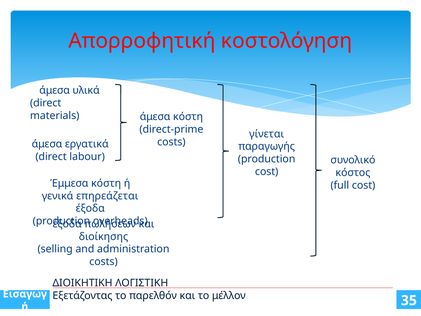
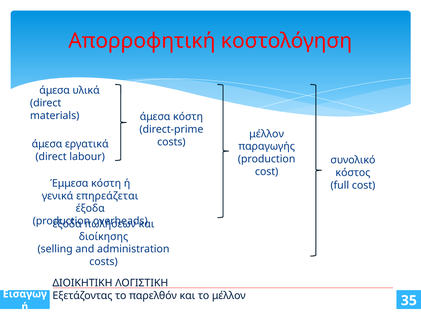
γίνεται at (267, 134): γίνεται -> μέλλον
